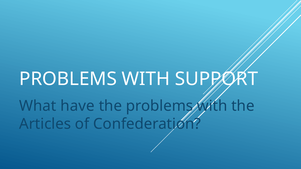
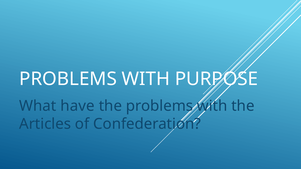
SUPPORT: SUPPORT -> PURPOSE
